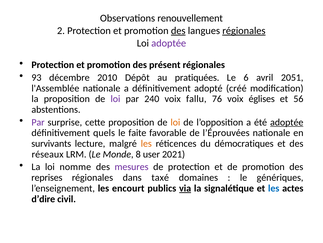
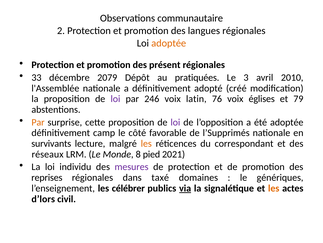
renouvellement: renouvellement -> communautaire
des at (178, 31) underline: present -> none
régionales at (244, 31) underline: present -> none
adoptée at (169, 43) colour: purple -> orange
93: 93 -> 33
2010: 2010 -> 2079
6: 6 -> 3
2051: 2051 -> 2010
240: 240 -> 246
fallu: fallu -> latin
56: 56 -> 79
Par at (38, 122) colour: purple -> orange
loi at (175, 122) colour: orange -> purple
adoptée at (287, 122) underline: present -> none
quels: quels -> camp
faite: faite -> côté
l’Éprouvées: l’Éprouvées -> l’Supprimés
démocratiques: démocratiques -> correspondant
user: user -> pied
nomme: nomme -> individu
encourt: encourt -> célébrer
les at (274, 188) colour: blue -> orange
d’dire: d’dire -> d’lors
